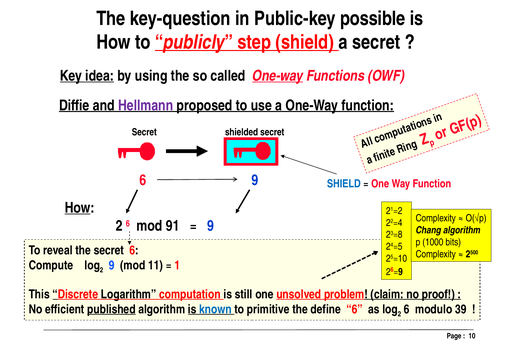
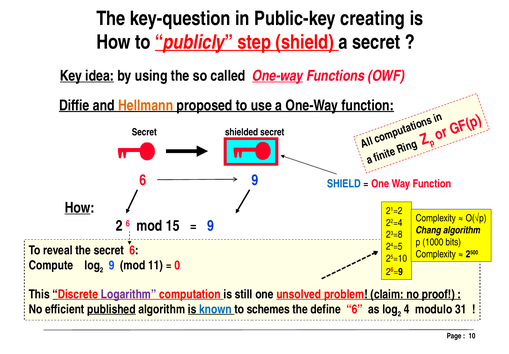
possible: possible -> creating
Hellmann colour: purple -> orange
91: 91 -> 15
1: 1 -> 0
Logarithm colour: black -> purple
primitive: primitive -> schemes
6 at (407, 309): 6 -> 4
39: 39 -> 31
